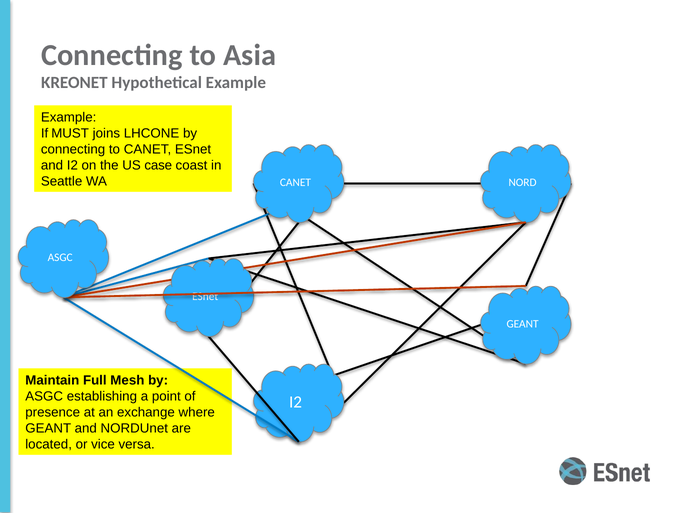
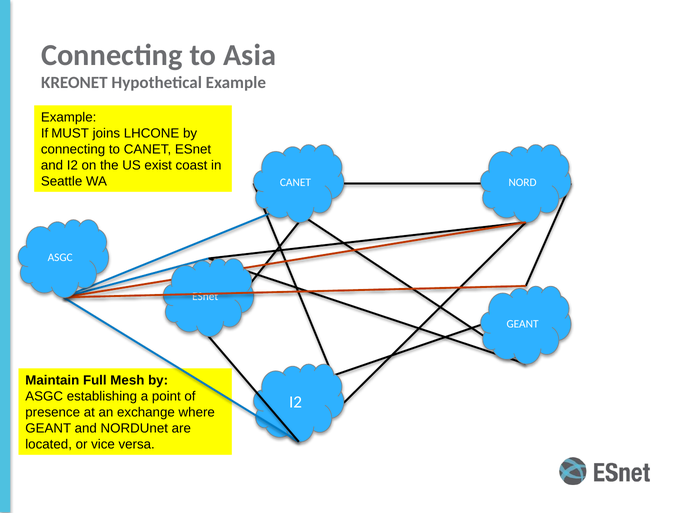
case: case -> exist
